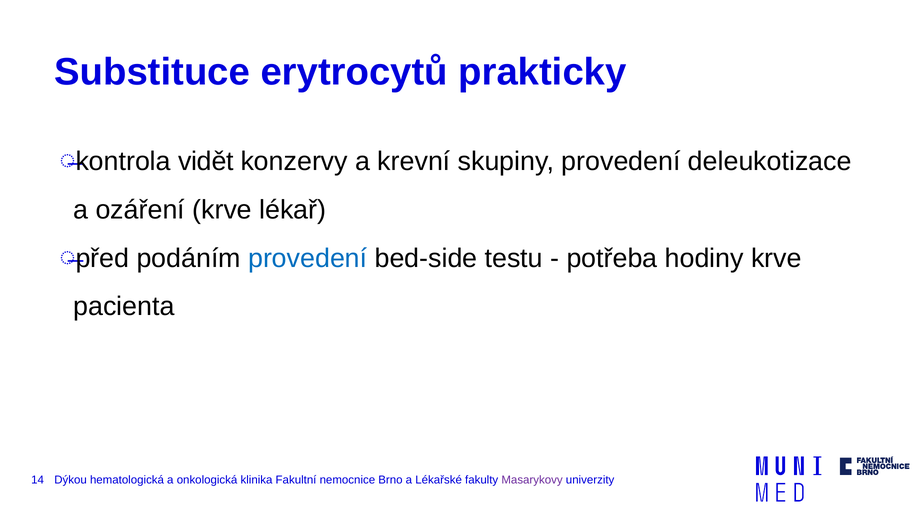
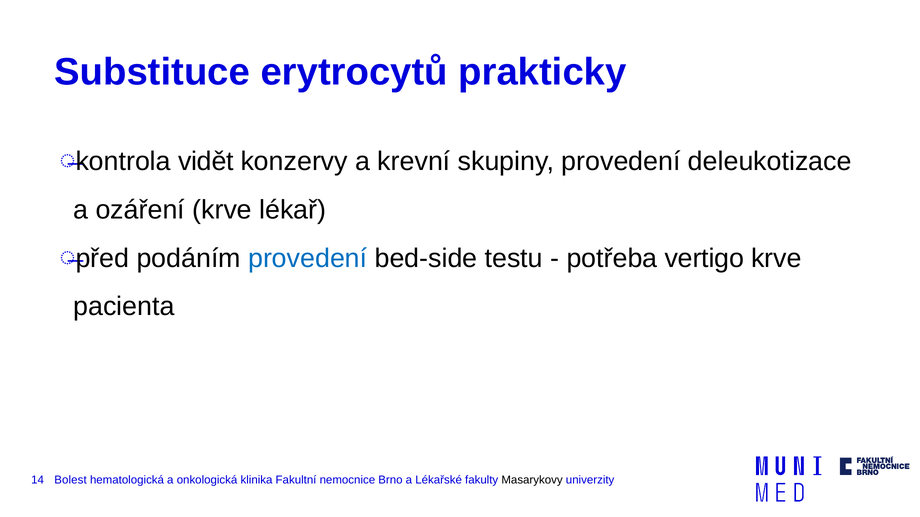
hodiny: hodiny -> vertigo
Dýkou: Dýkou -> Bolest
Masarykovy colour: purple -> black
